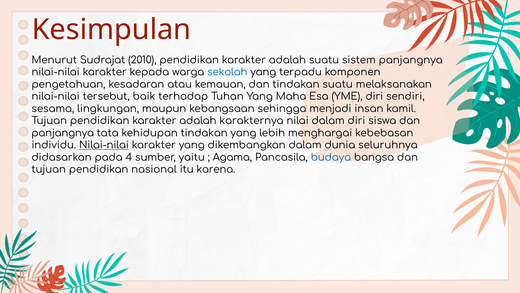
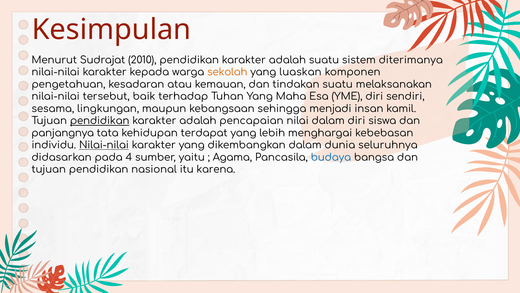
sistem panjangnya: panjangnya -> diterimanya
sekolah colour: blue -> orange
terpadu: terpadu -> luaskan
pendidikan at (100, 121) underline: none -> present
karakternya: karakternya -> pencapaian
kehidupan tindakan: tindakan -> terdapat
